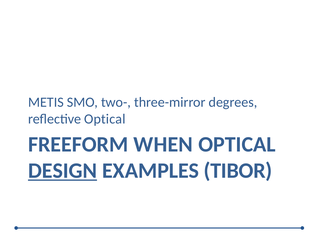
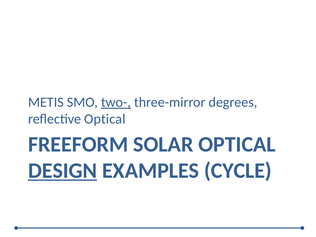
two- underline: none -> present
WHEN: WHEN -> SOLAR
TIBOR: TIBOR -> CYCLE
